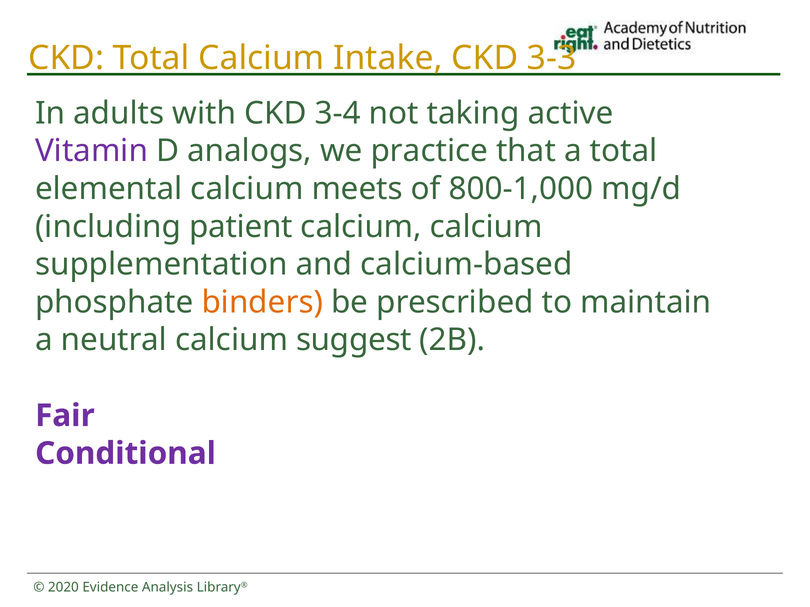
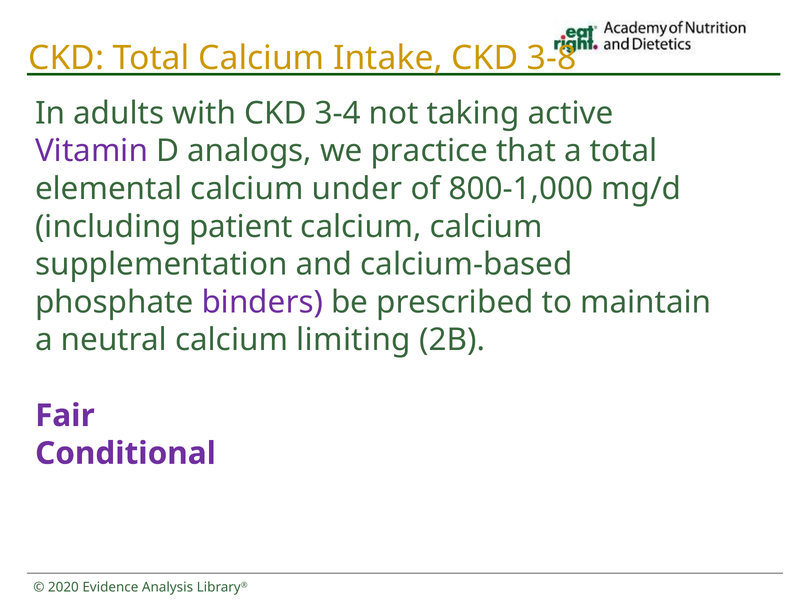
3-3: 3-3 -> 3-8
meets: meets -> under
binders colour: orange -> purple
suggest: suggest -> limiting
